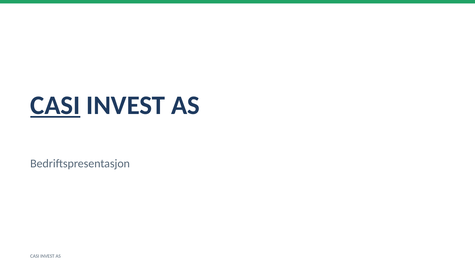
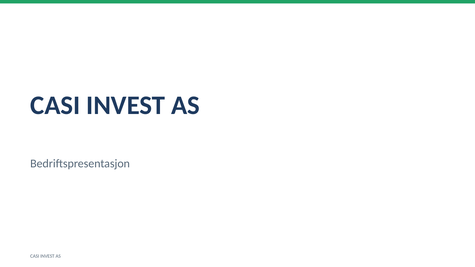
CASI at (55, 105) underline: present -> none
